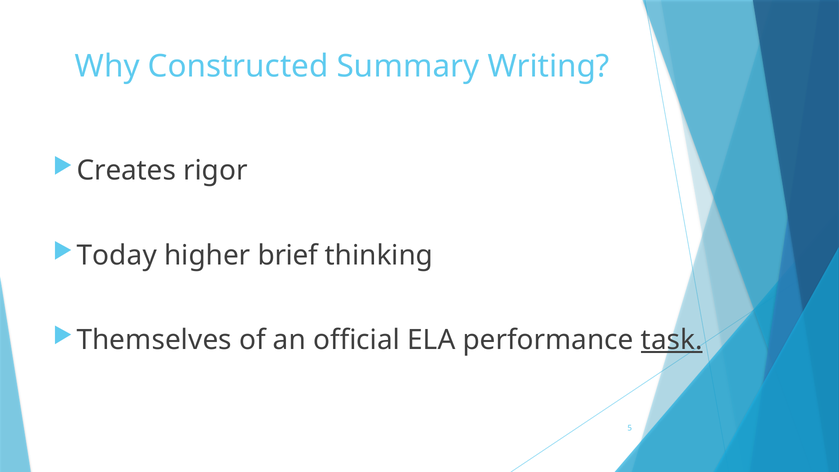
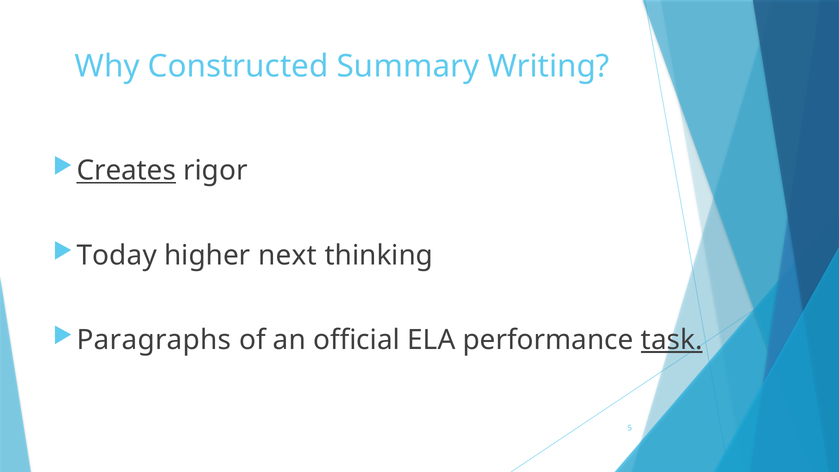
Creates underline: none -> present
brief: brief -> next
Themselves: Themselves -> Paragraphs
